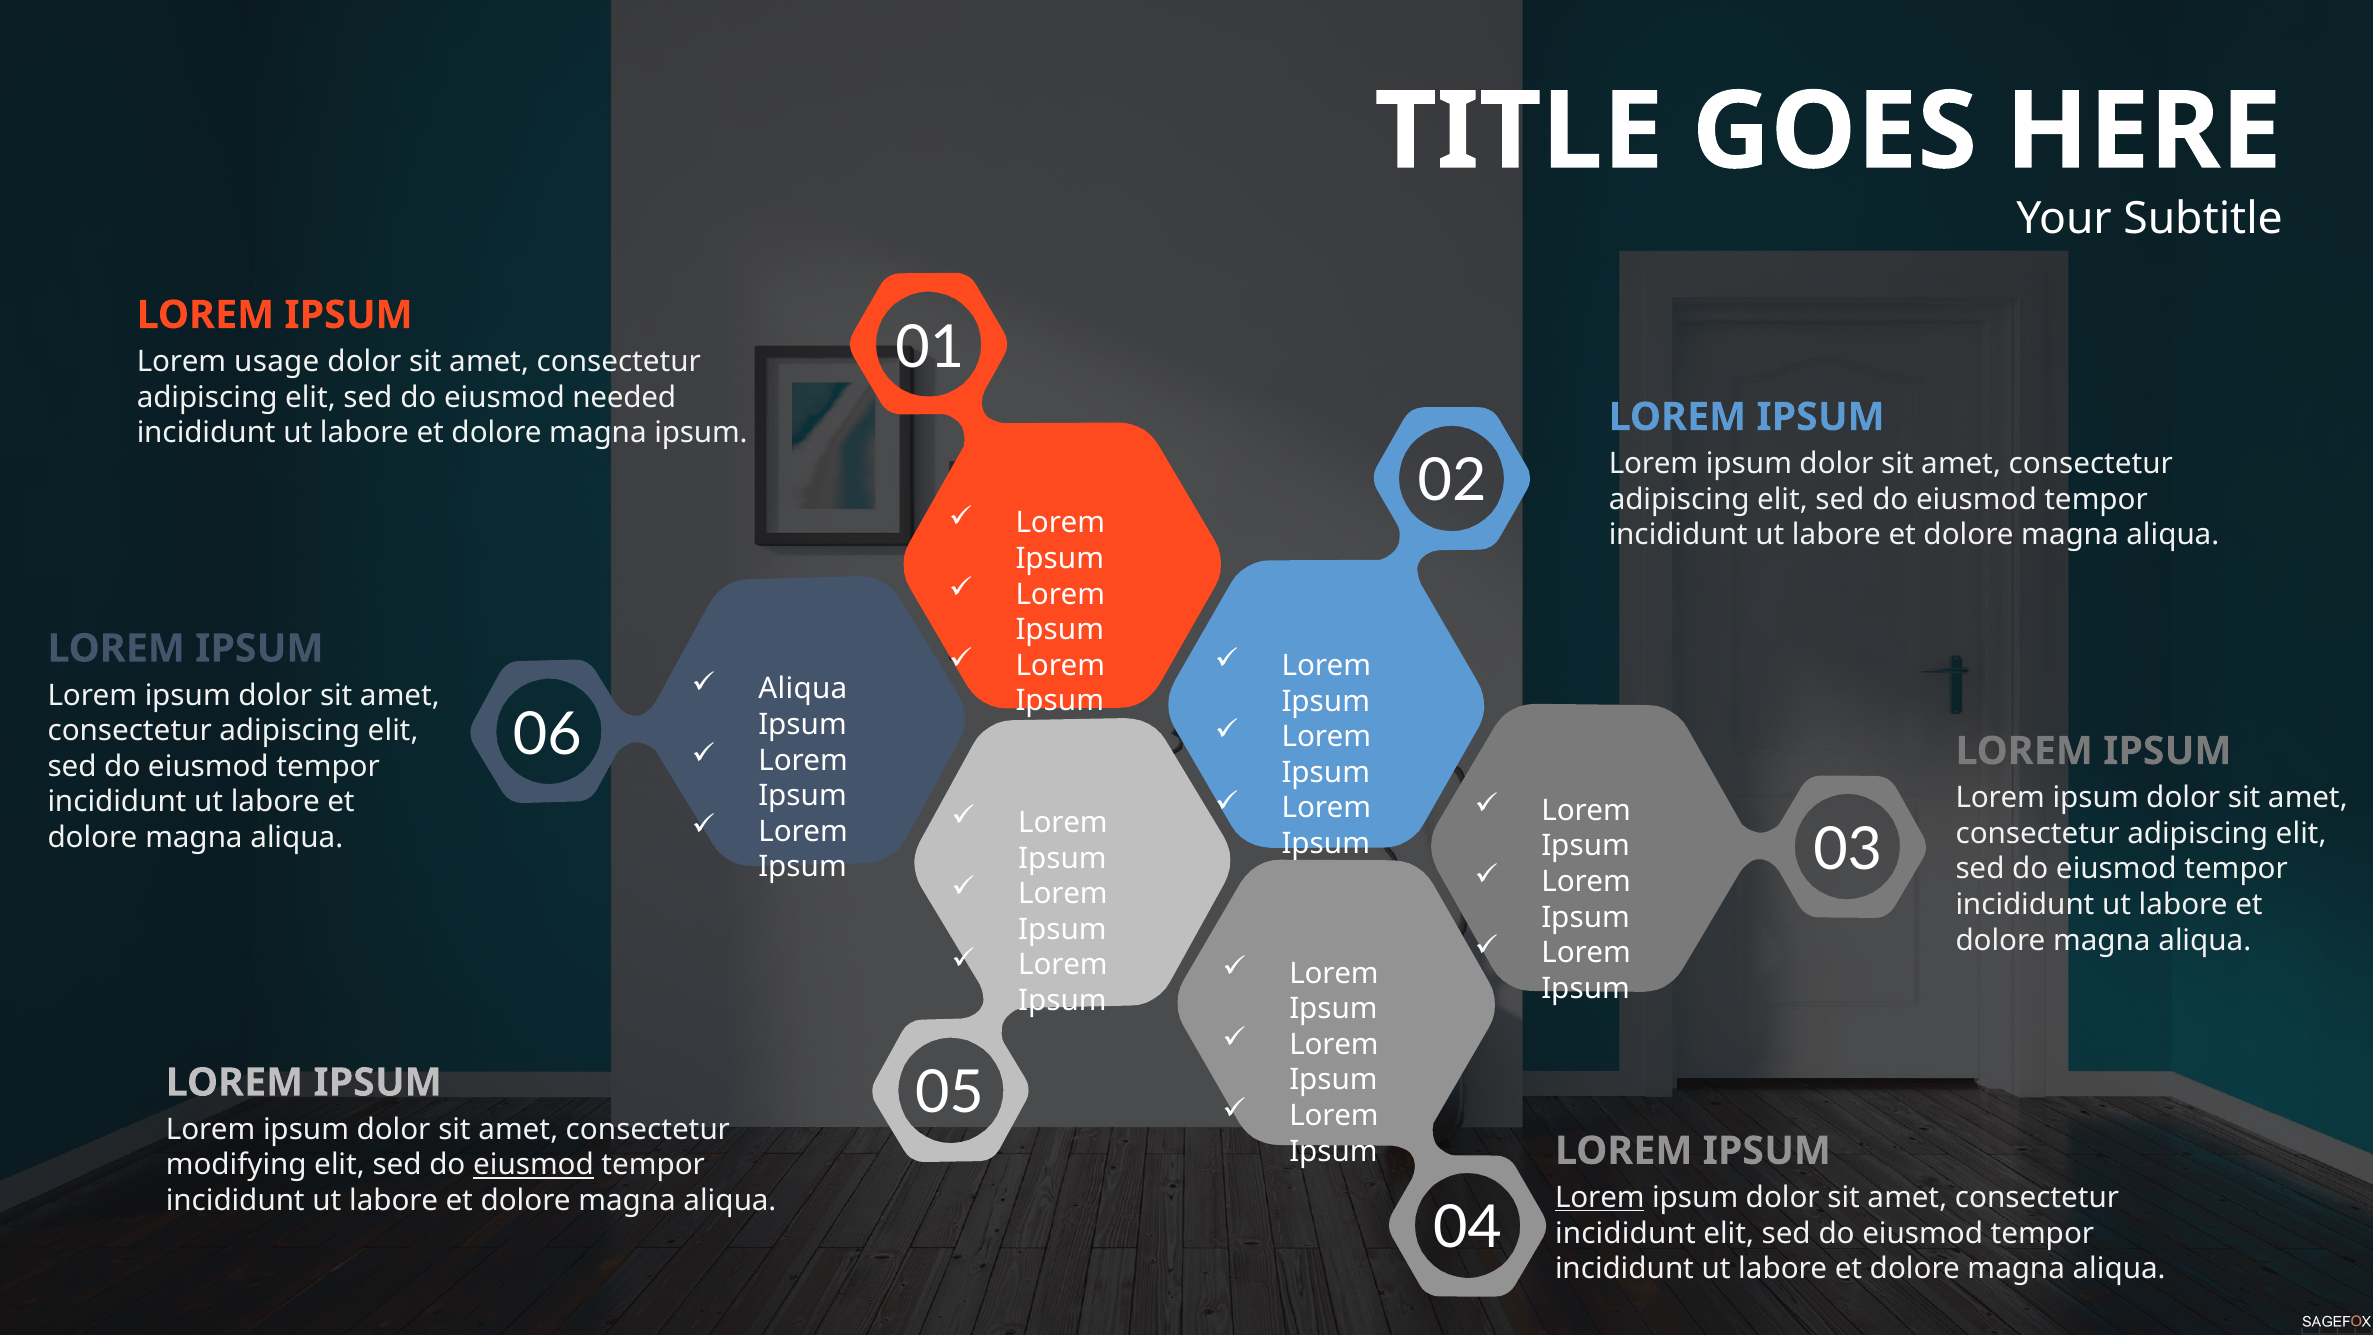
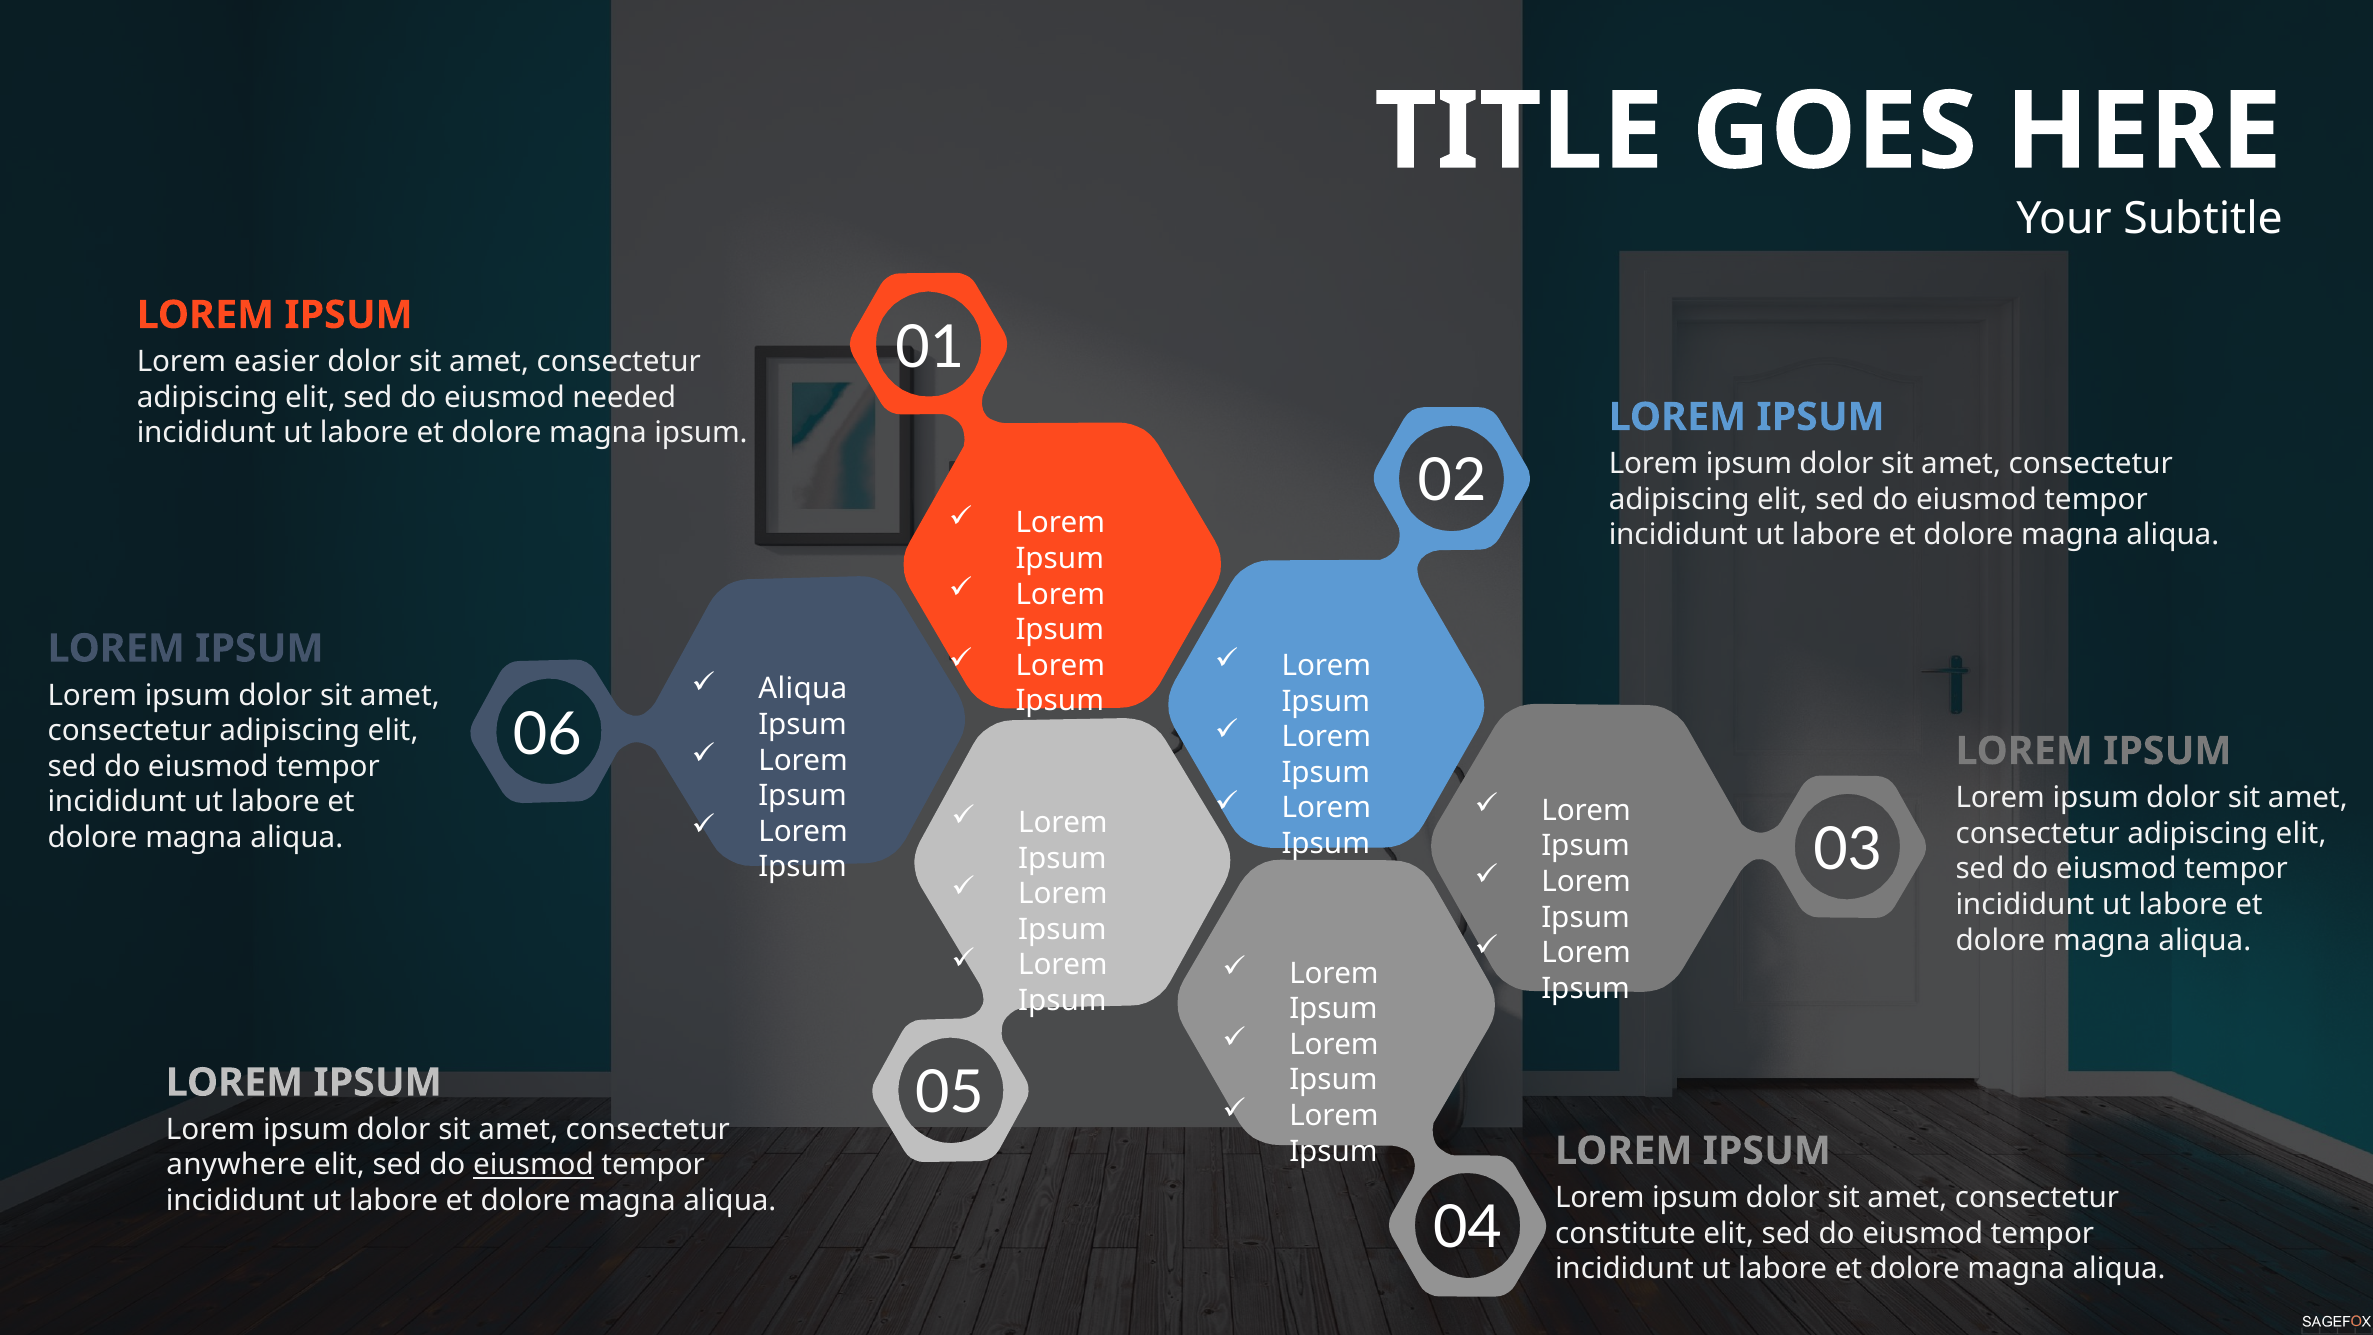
usage: usage -> easier
modifying: modifying -> anywhere
Lorem at (1600, 1197) underline: present -> none
incididunt at (1625, 1233): incididunt -> constitute
